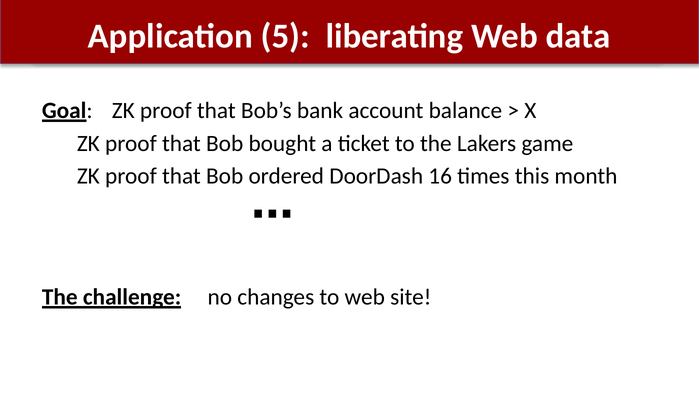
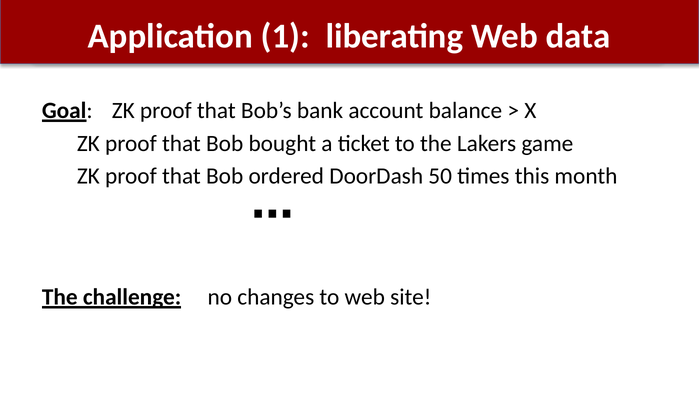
5: 5 -> 1
16: 16 -> 50
